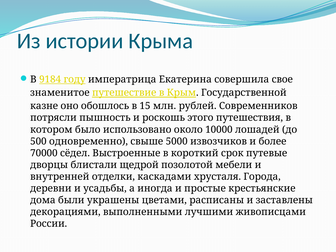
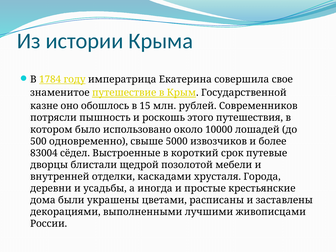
9184: 9184 -> 1784
70000: 70000 -> 83004
